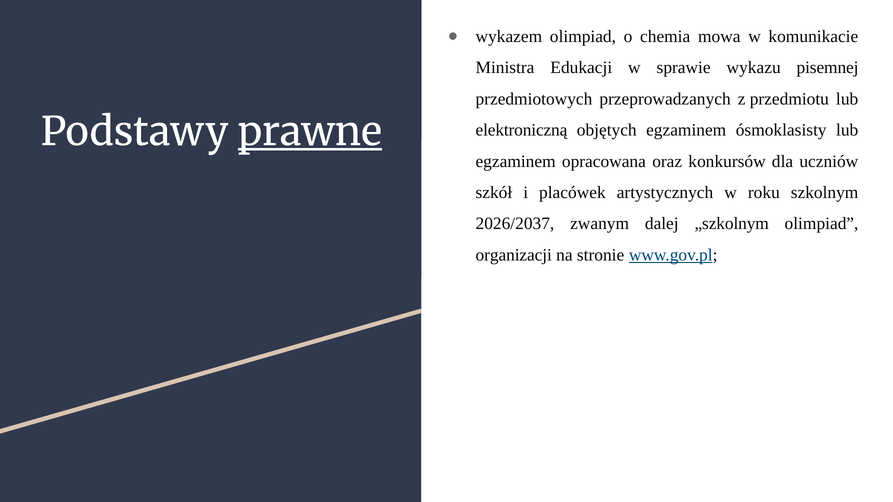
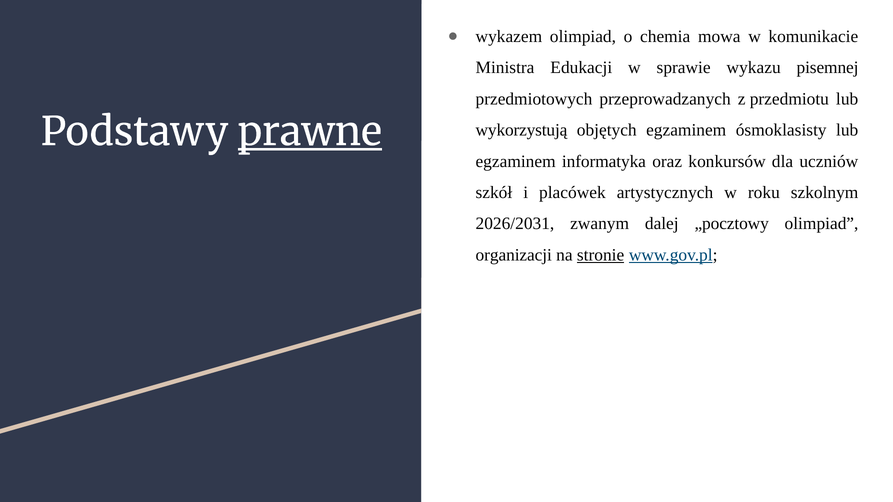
elektroniczną: elektroniczną -> wykorzystują
opracowana: opracowana -> informatyka
2026/2037: 2026/2037 -> 2026/2031
„szkolnym: „szkolnym -> „pocztowy
stronie underline: none -> present
